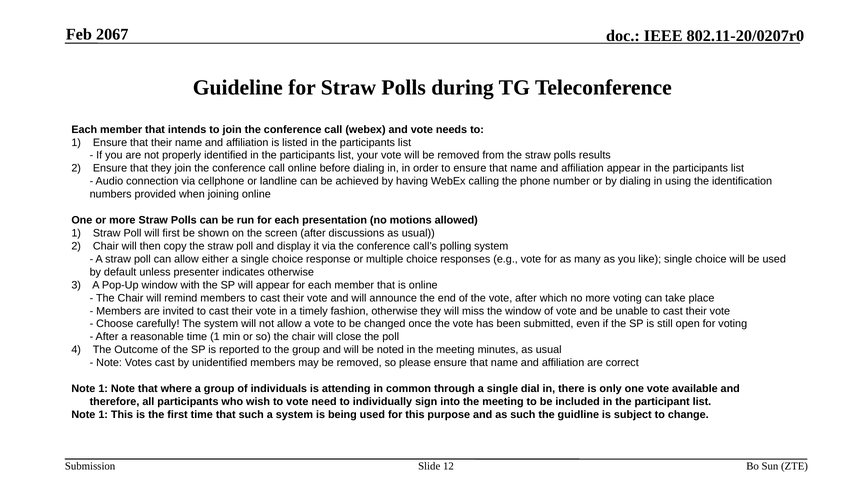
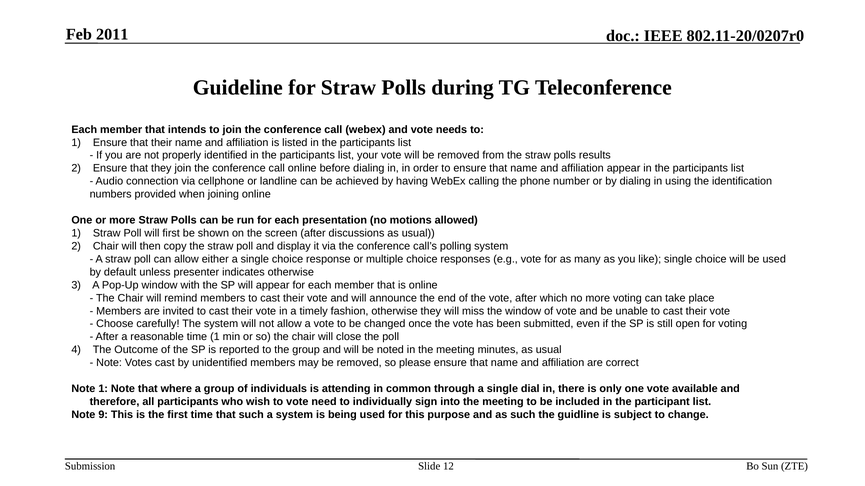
2067: 2067 -> 2011
1 at (103, 415): 1 -> 9
